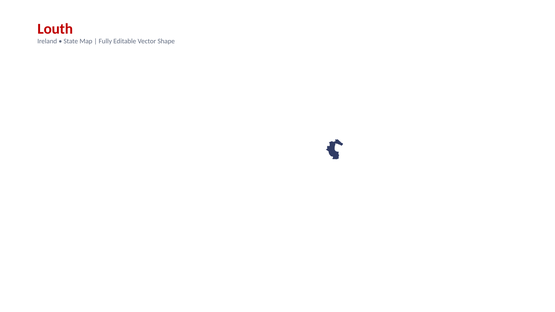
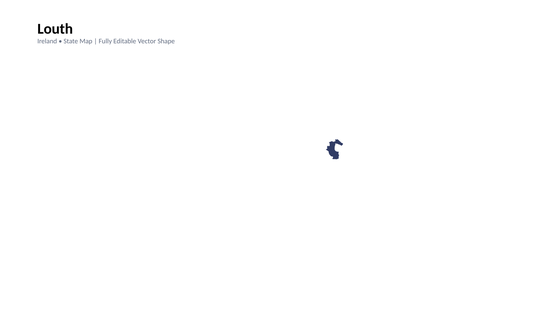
Louth colour: red -> black
